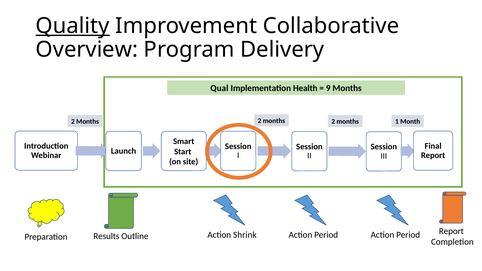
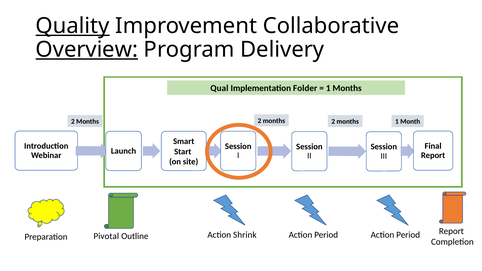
Overview underline: none -> present
Health: Health -> Folder
9 at (328, 88): 9 -> 1
Results: Results -> Pivotal
